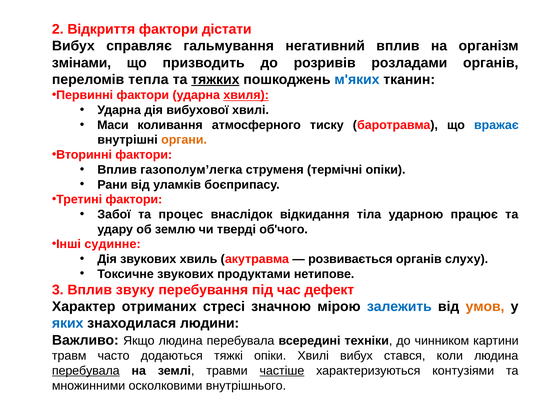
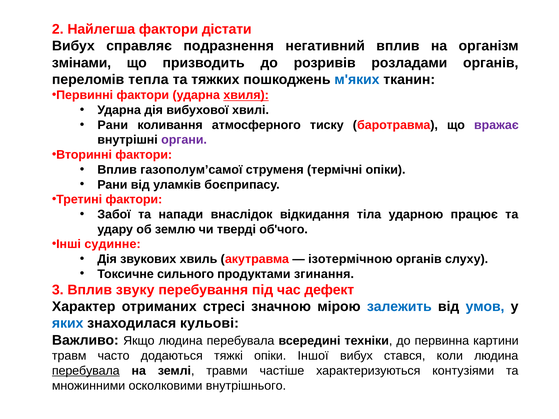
Відкриття: Відкриття -> Найлегша
гальмування: гальмування -> подразнення
тяжких underline: present -> none
Маси at (113, 125): Маси -> Рани
вражає colour: blue -> purple
органи colour: orange -> purple
газополум’легка: газополум’легка -> газополум’самої
процес: процес -> напади
розвивається: розвивається -> ізотермічною
Токсичне звукових: звукових -> сильного
нетипове: нетипове -> згинання
умов colour: orange -> blue
людини: людини -> кульові
чинником: чинником -> первинна
опіки Хвилі: Хвилі -> Іншої
частіше underline: present -> none
